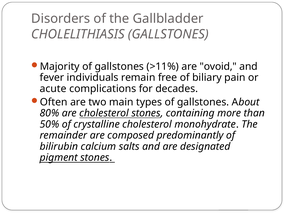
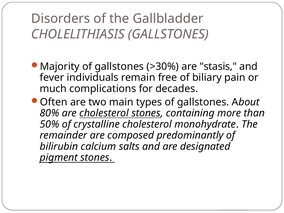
>11%: >11% -> >30%
ovoid: ovoid -> stasis
acute: acute -> much
